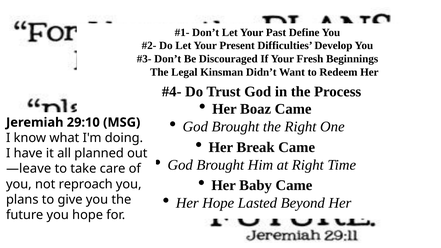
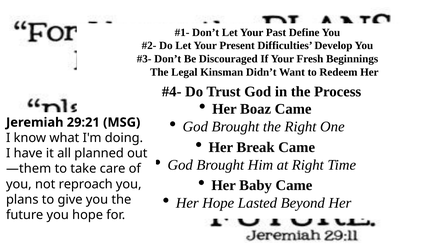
29:10: 29:10 -> 29:21
—leave: —leave -> —them
